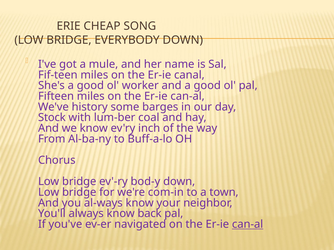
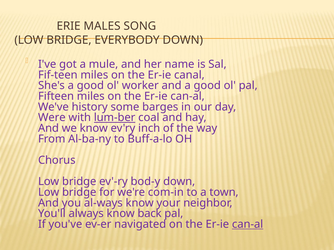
CHEAP: CHEAP -> MALES
Stock: Stock -> Were
lum-ber underline: none -> present
